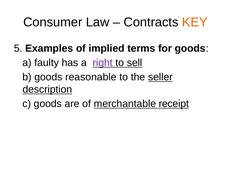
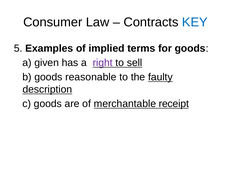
KEY colour: orange -> blue
faulty: faulty -> given
seller: seller -> faulty
